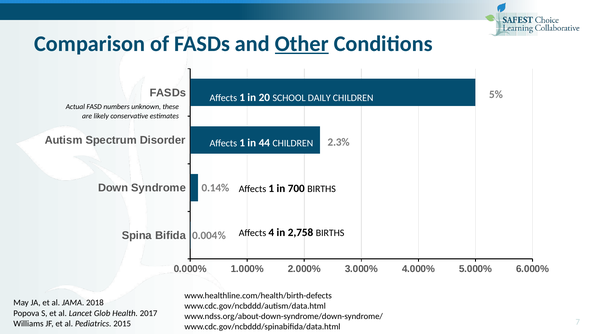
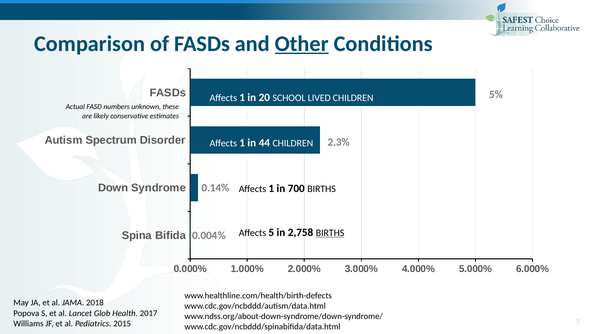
DAILY: DAILY -> LIVED
4: 4 -> 5
BIRTHS at (330, 233) underline: none -> present
